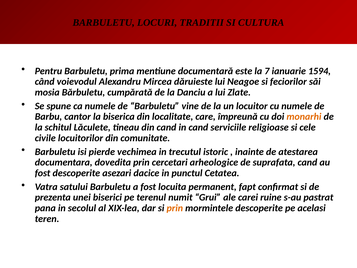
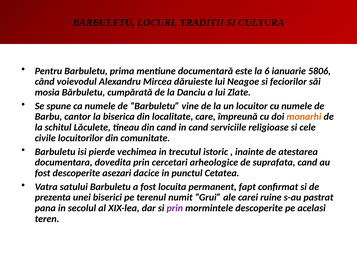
7: 7 -> 6
1594: 1594 -> 5806
prin at (175, 208) colour: orange -> purple
